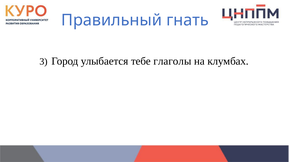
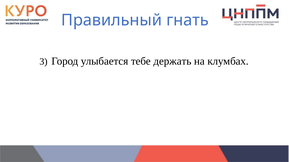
глаголы: глаголы -> держать
